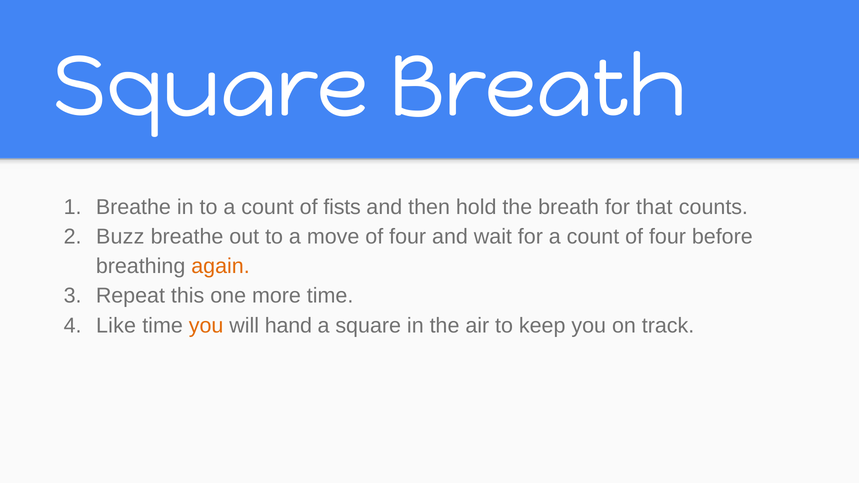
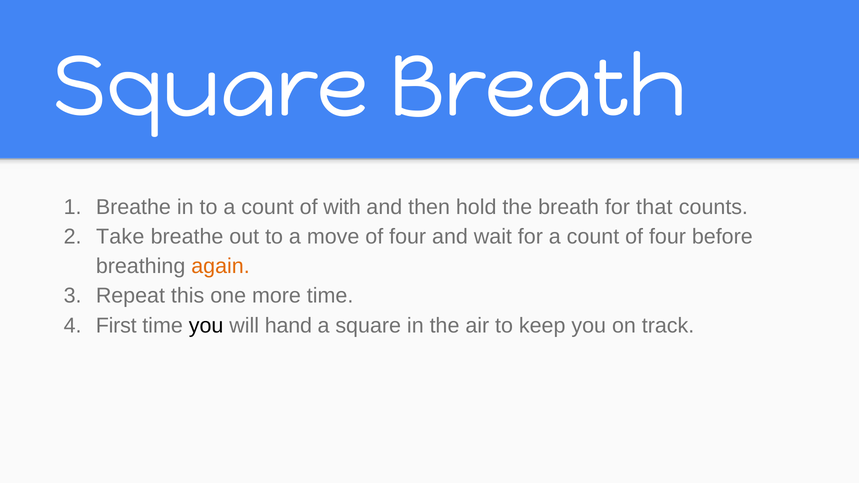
fists: fists -> with
Buzz: Buzz -> Take
Like: Like -> First
you at (206, 326) colour: orange -> black
